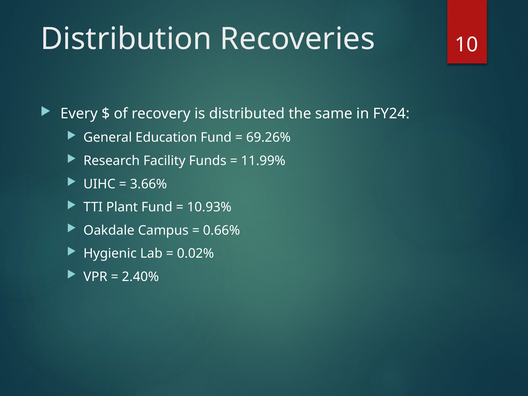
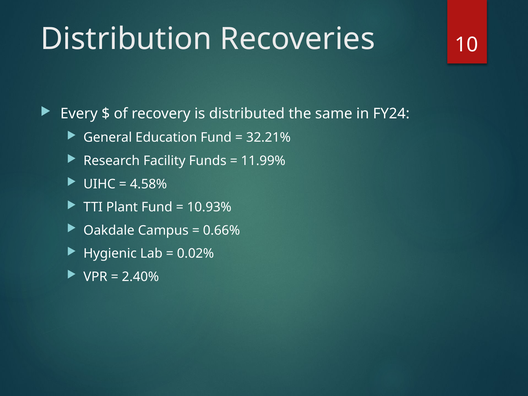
69.26%: 69.26% -> 32.21%
3.66%: 3.66% -> 4.58%
